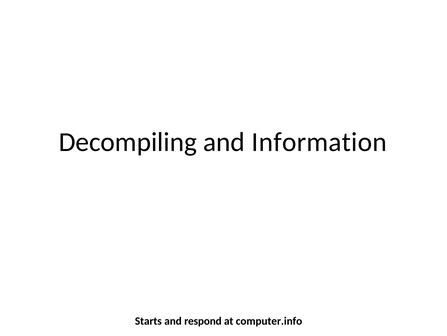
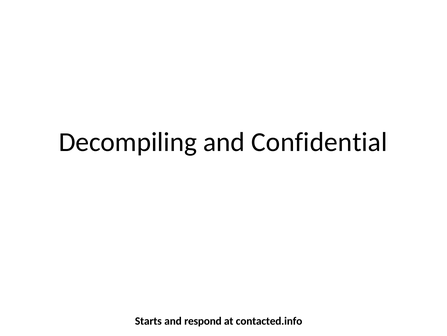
Information: Information -> Confidential
computer.info: computer.info -> contacted.info
